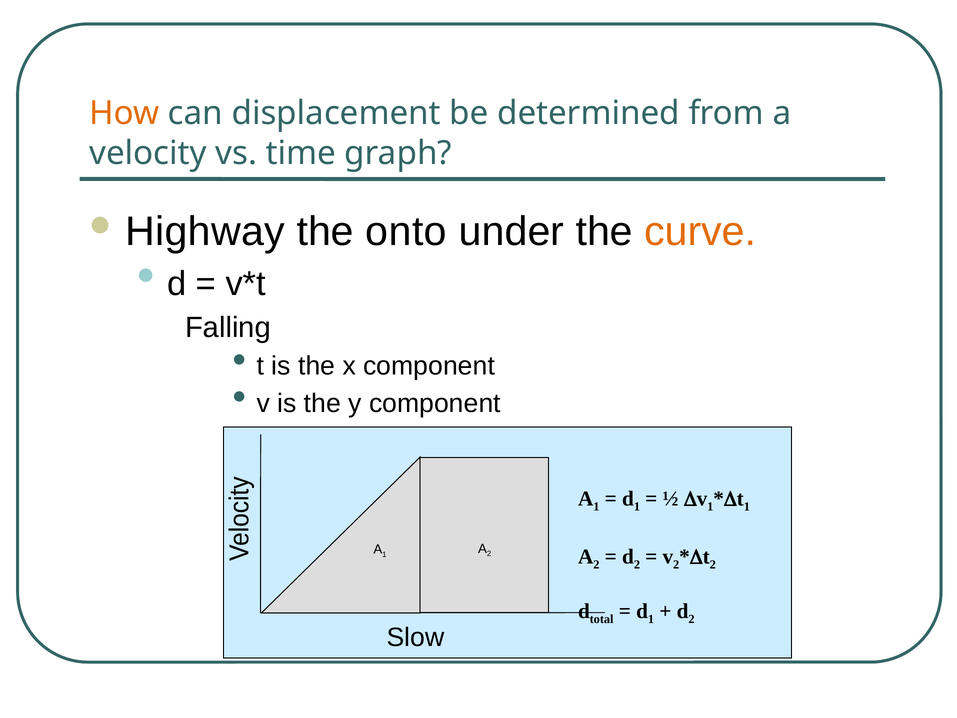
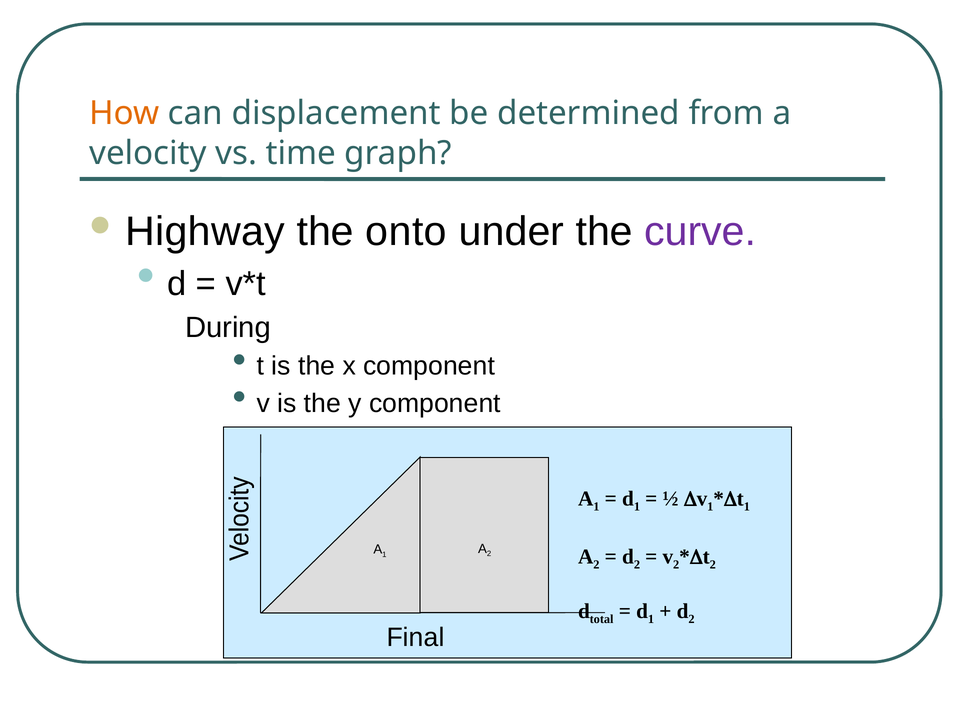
curve colour: orange -> purple
Falling: Falling -> During
Slow: Slow -> Final
